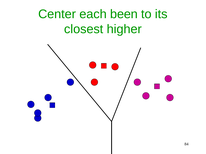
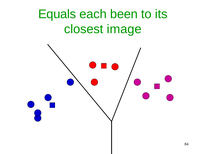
Center: Center -> Equals
higher: higher -> image
